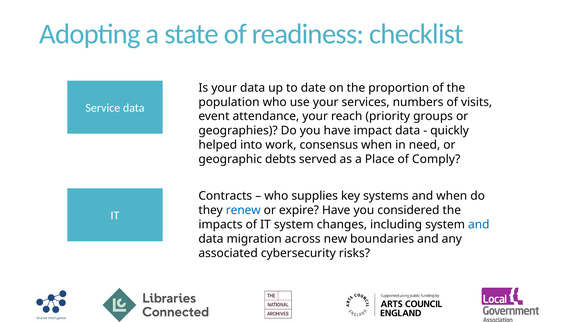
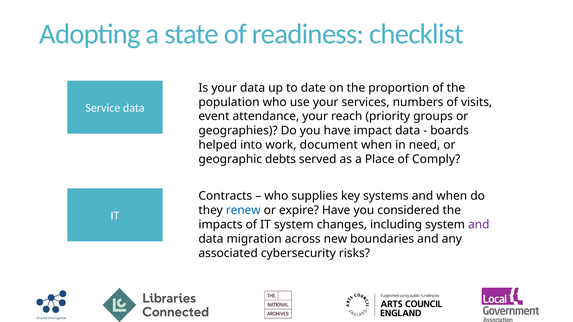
quickly: quickly -> boards
consensus: consensus -> document
and at (479, 225) colour: blue -> purple
